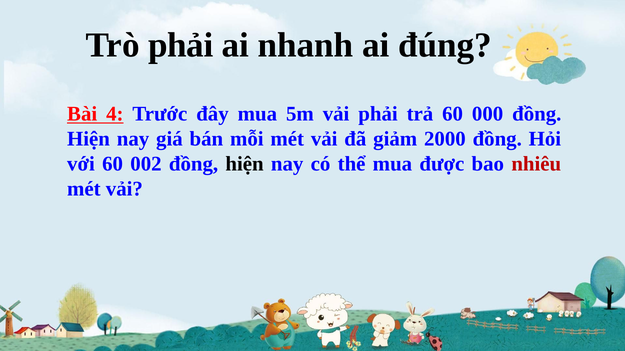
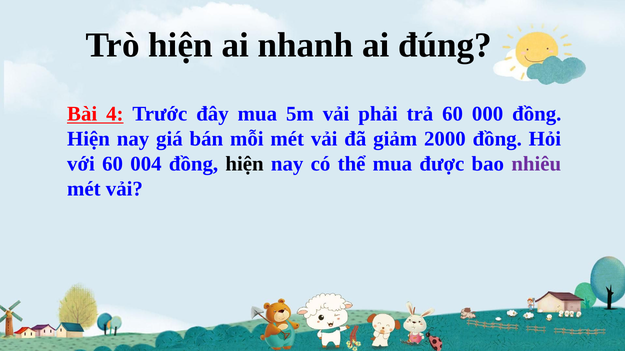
Trò phải: phải -> hiện
002: 002 -> 004
nhiêu colour: red -> purple
